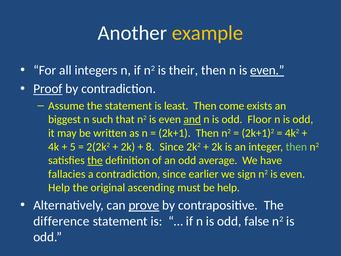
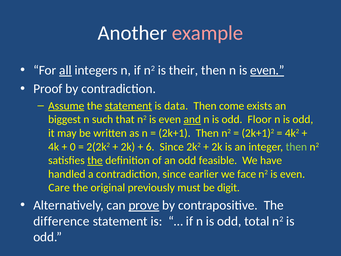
example colour: yellow -> pink
all underline: none -> present
Proof underline: present -> none
Assume underline: none -> present
statement at (128, 106) underline: none -> present
least: least -> data
5: 5 -> 0
8: 8 -> 6
average: average -> feasible
fallacies: fallacies -> handled
sign: sign -> face
Help at (59, 188): Help -> Care
ascending: ascending -> previously
be help: help -> digit
false: false -> total
